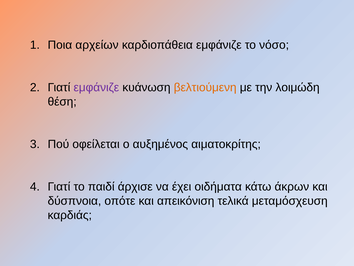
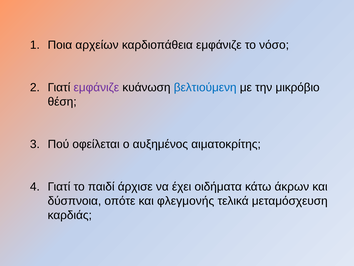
βελτιούμενη colour: orange -> blue
λοιμώδη: λοιμώδη -> μικρόβιο
απεικόνιση: απεικόνιση -> φλεγμονής
